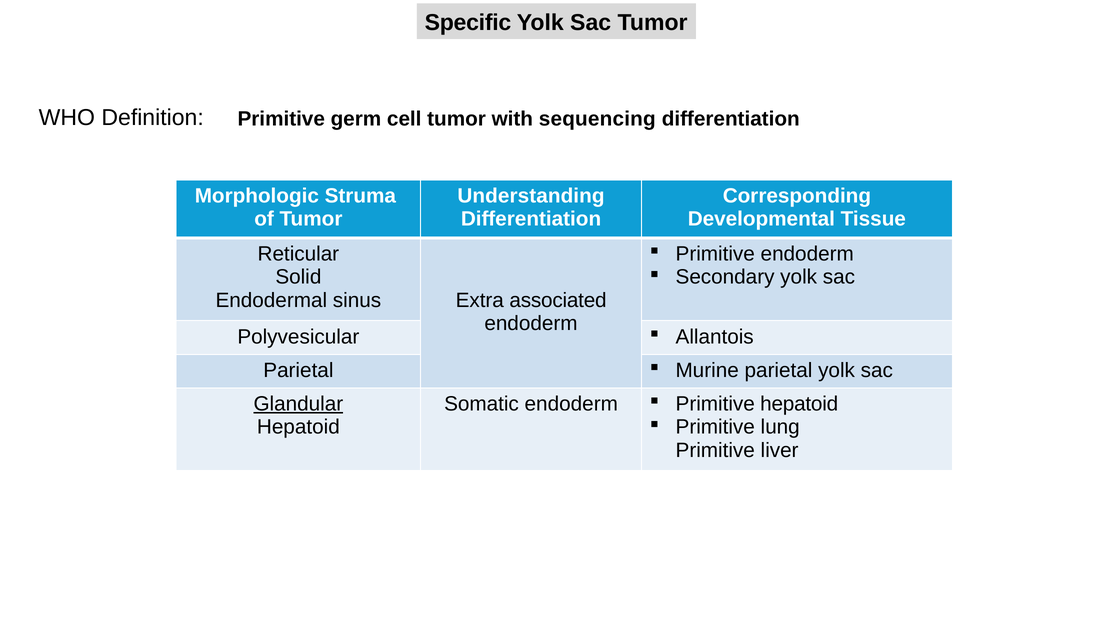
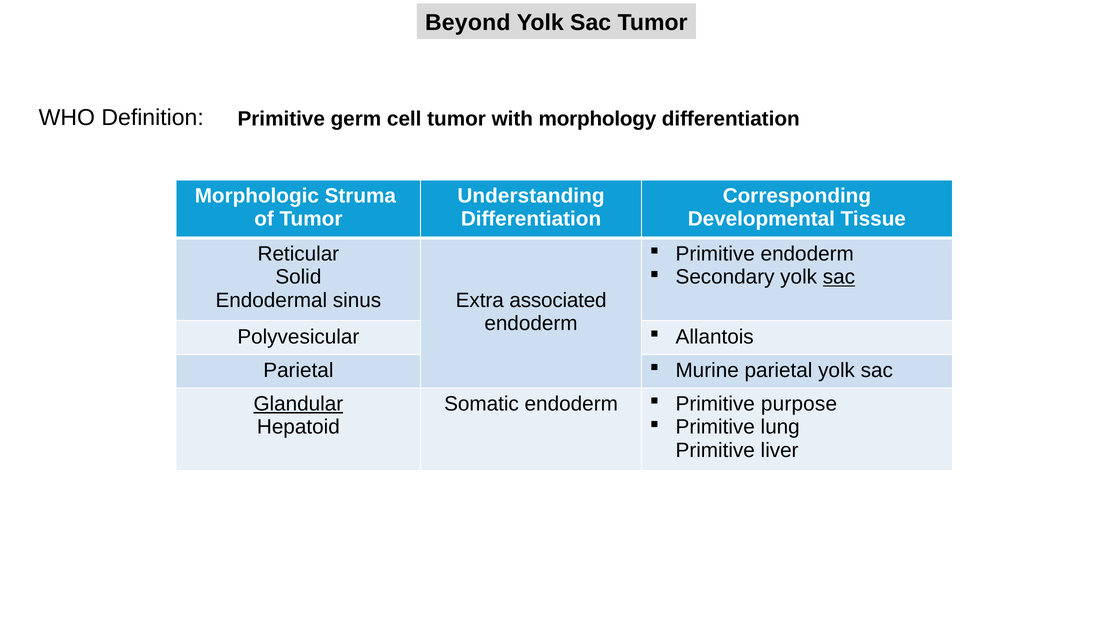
Specific: Specific -> Beyond
sequencing: sequencing -> morphology
sac at (839, 277) underline: none -> present
Primitive hepatoid: hepatoid -> purpose
